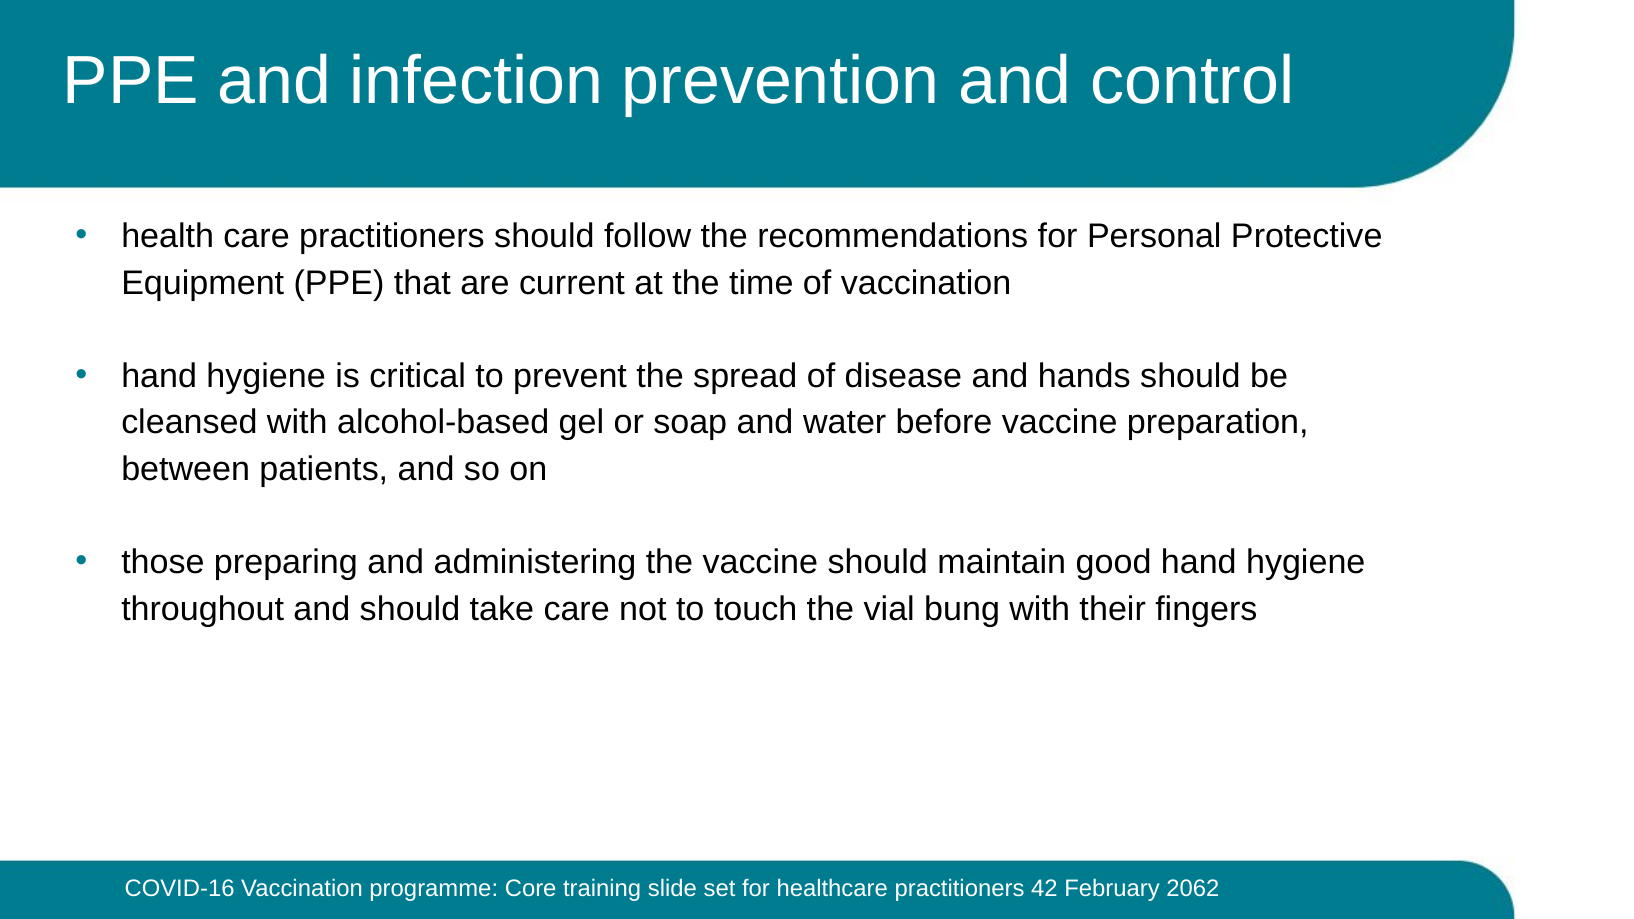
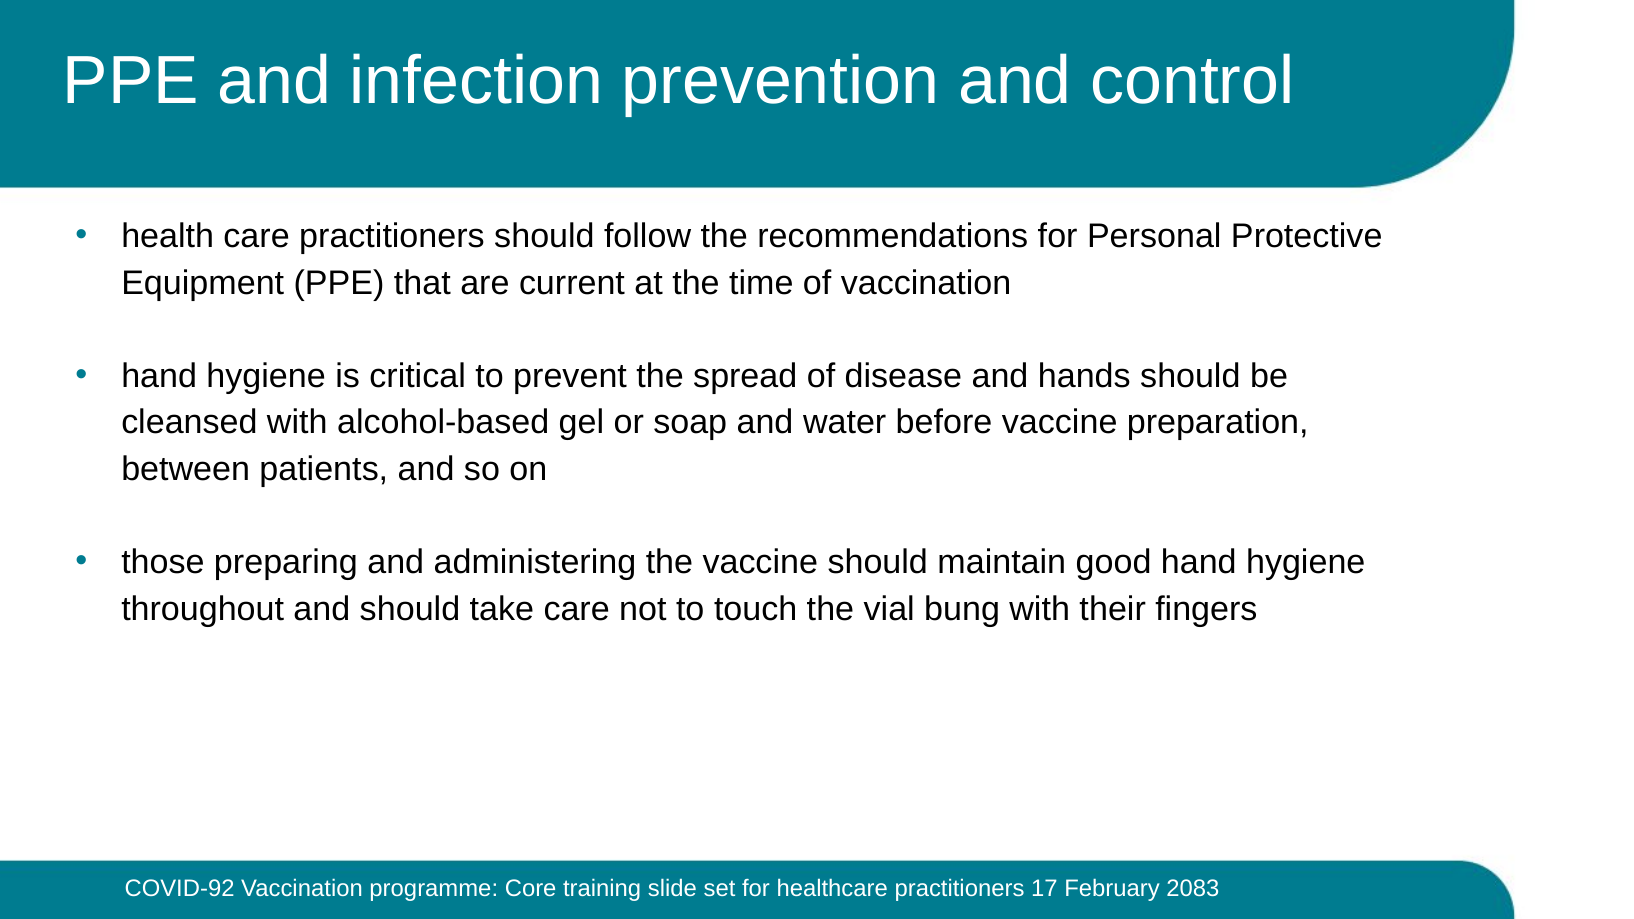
COVID-16: COVID-16 -> COVID-92
42: 42 -> 17
2062: 2062 -> 2083
